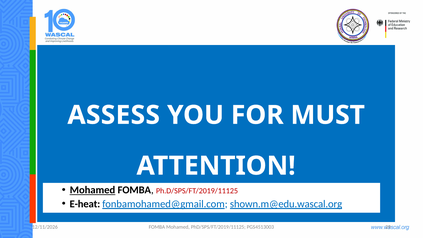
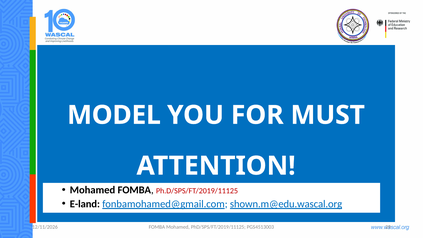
ASSESS: ASSESS -> MODEL
Mohamed at (93, 190) underline: present -> none
E-heat: E-heat -> E-land
